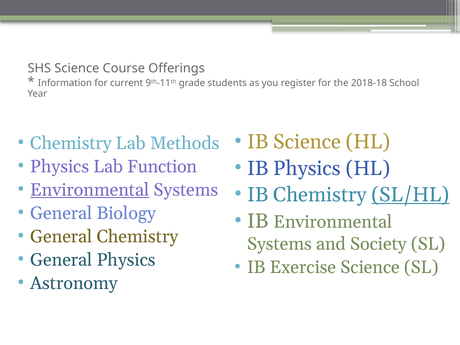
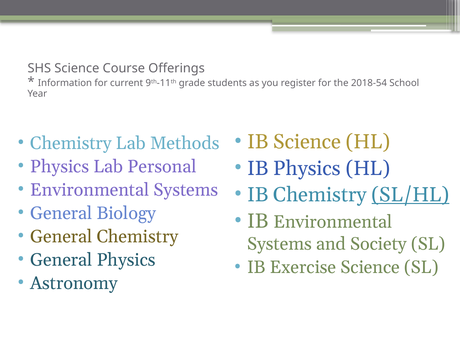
2018-18: 2018-18 -> 2018-54
Function: Function -> Personal
Environmental at (90, 190) underline: present -> none
